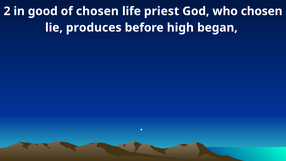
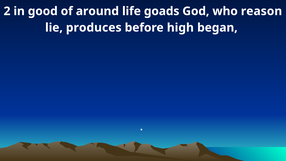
of chosen: chosen -> around
priest: priest -> goads
who chosen: chosen -> reason
